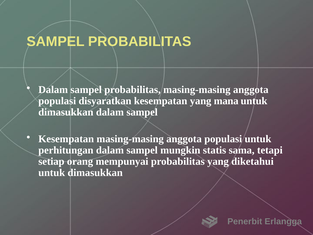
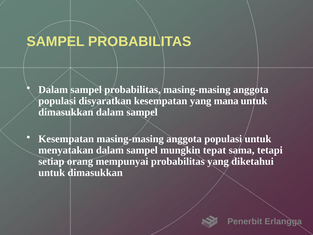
perhitungan: perhitungan -> menyatakan
statis: statis -> tepat
